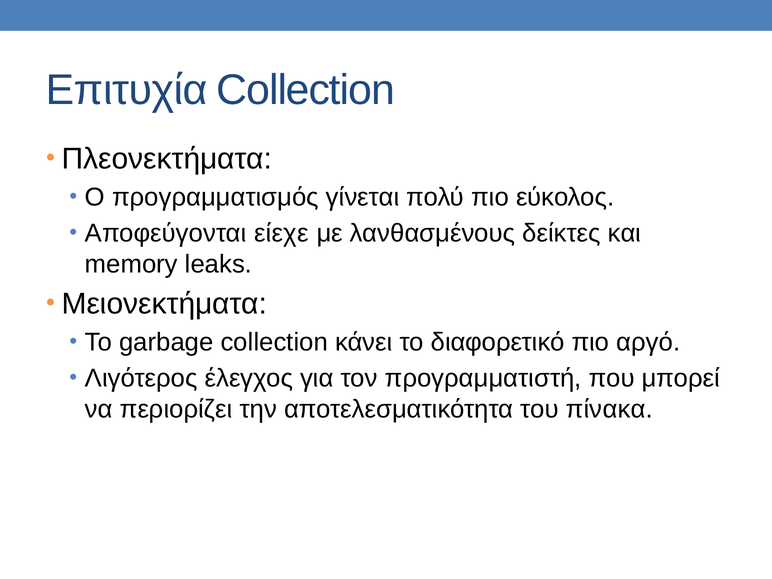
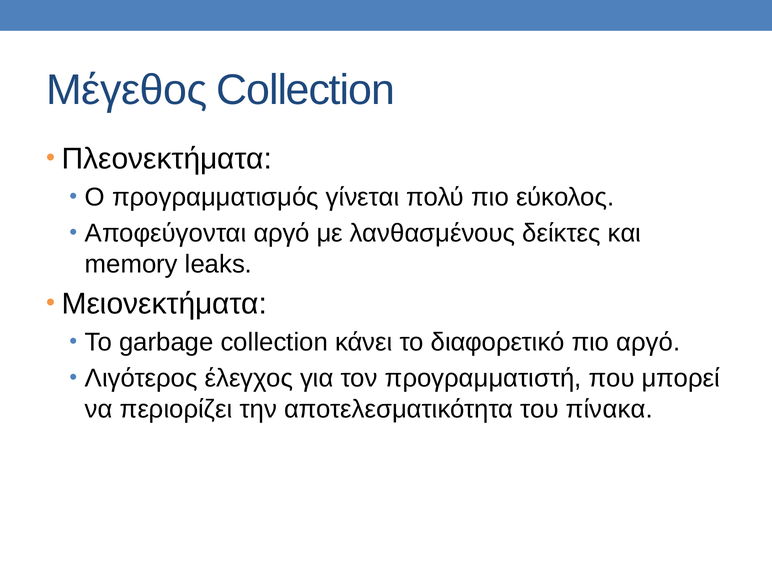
Επιτυχία: Επιτυχία -> Μέγεθος
Αποφεύγονται είεχε: είεχε -> αργό
